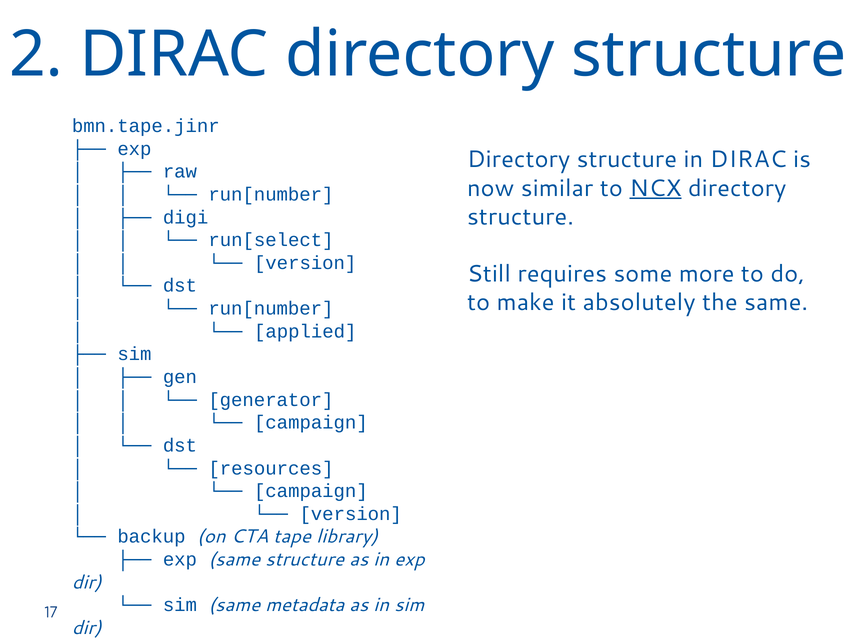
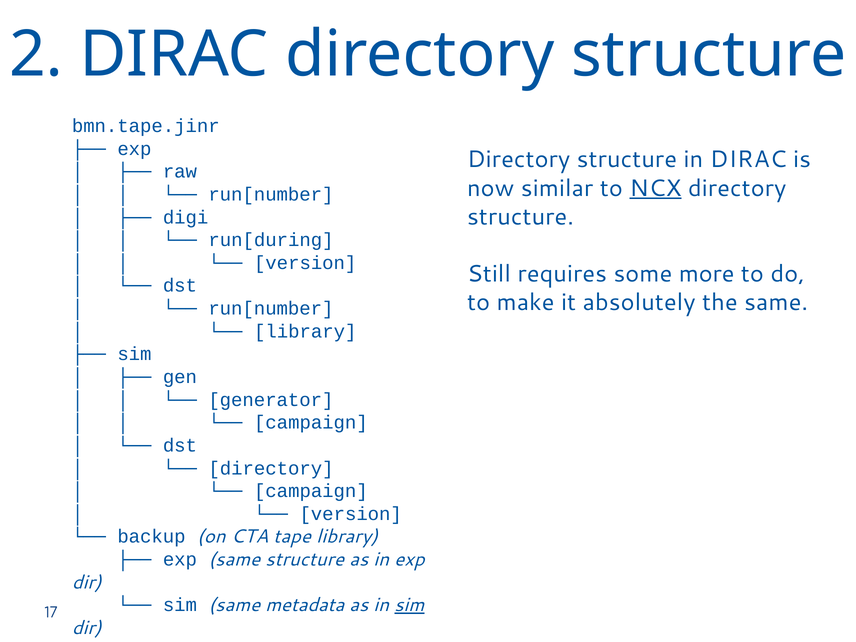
run[select: run[select -> run[during
applied at (305, 331): applied -> library
resources at (271, 468): resources -> directory
sim at (409, 605) underline: none -> present
